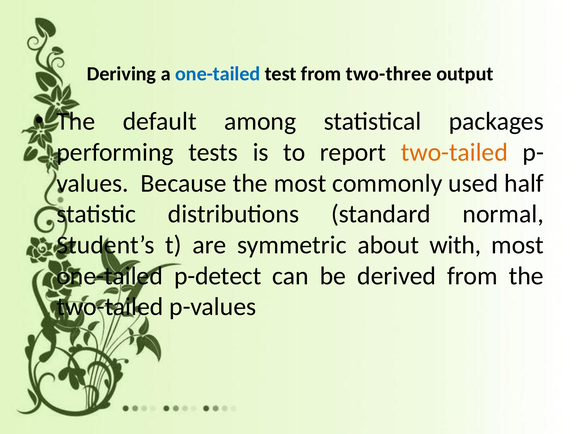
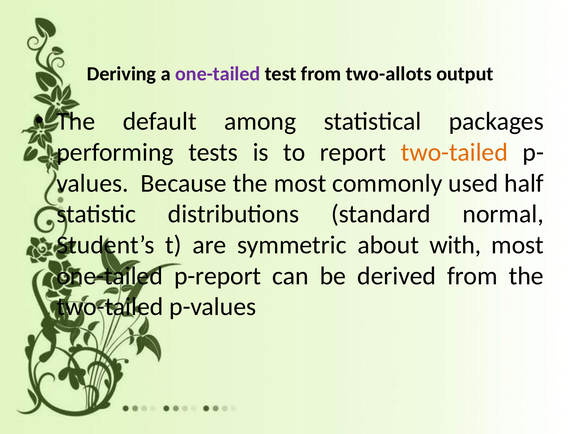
one-tailed at (218, 74) colour: blue -> purple
two-three: two-three -> two-allots
p-detect: p-detect -> p-report
